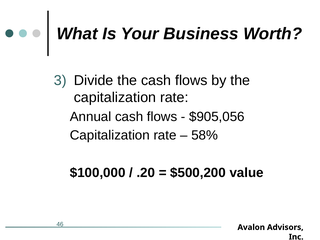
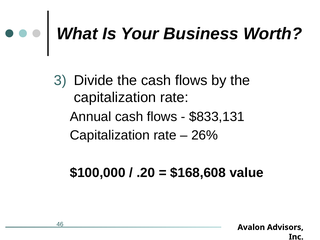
$905,056: $905,056 -> $833,131
58%: 58% -> 26%
$500,200: $500,200 -> $168,608
